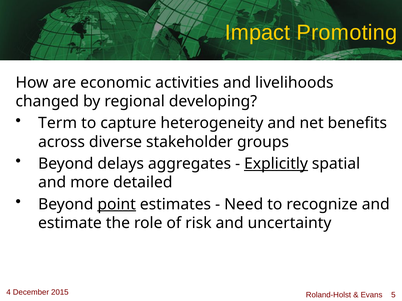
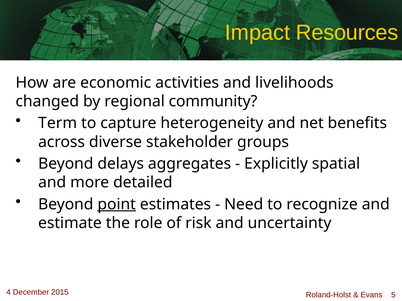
Promoting: Promoting -> Resources
developing: developing -> community
Explicitly underline: present -> none
